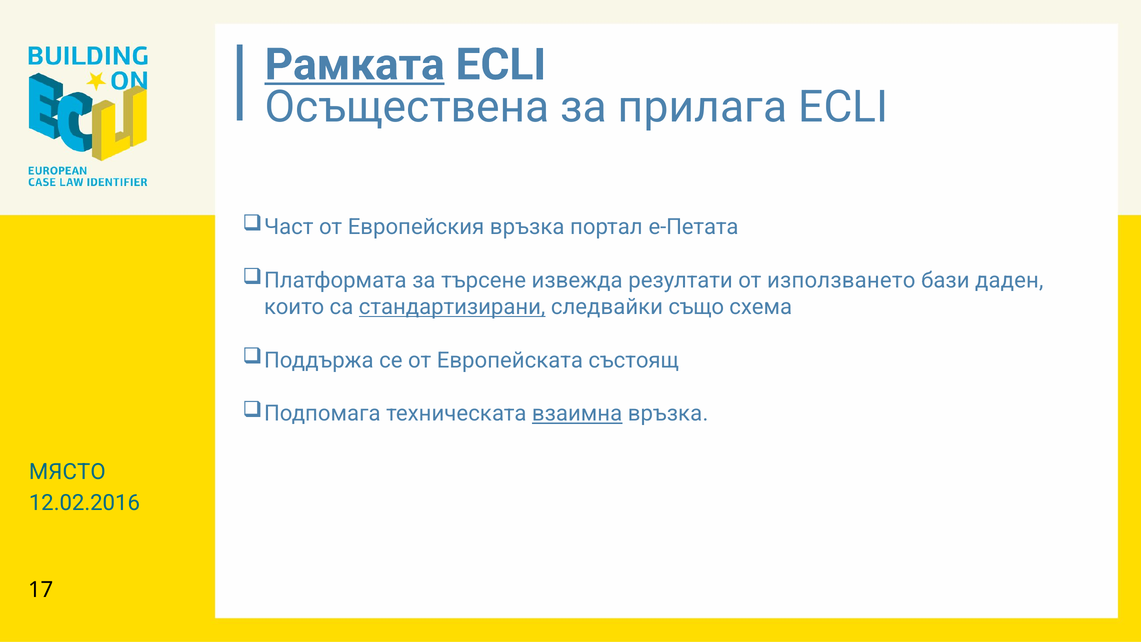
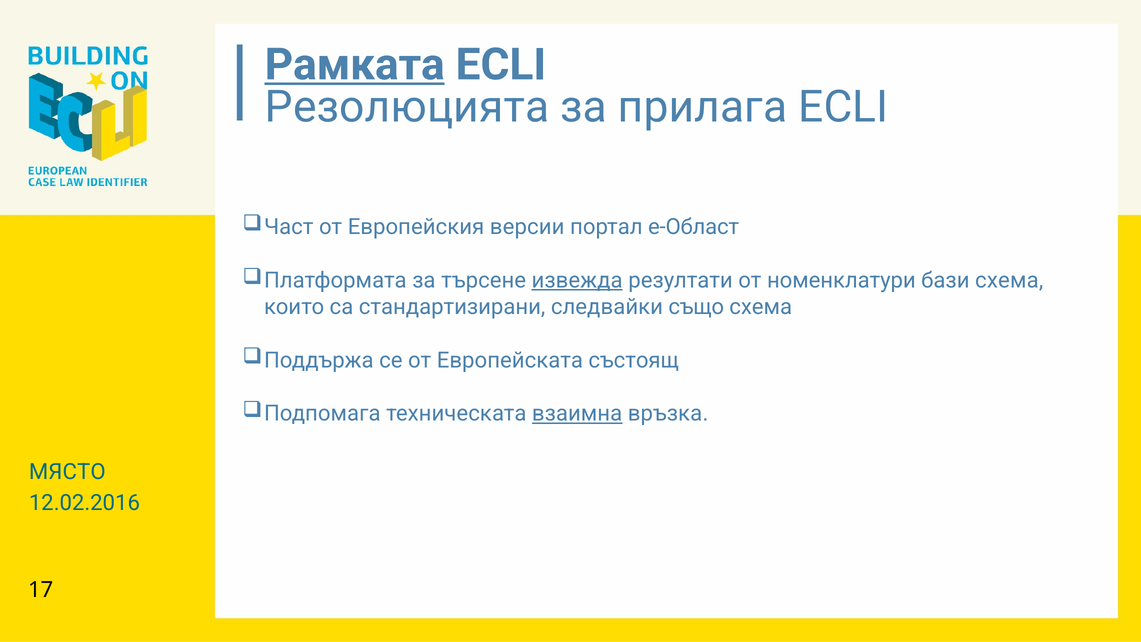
Осъществена: Осъществена -> Резолюцията
Европейския връзка: връзка -> версии
e-Петата: e-Петата -> e-Област
извежда underline: none -> present
използването: използването -> номенклатури
бази даден: даден -> схема
стандартизирани underline: present -> none
